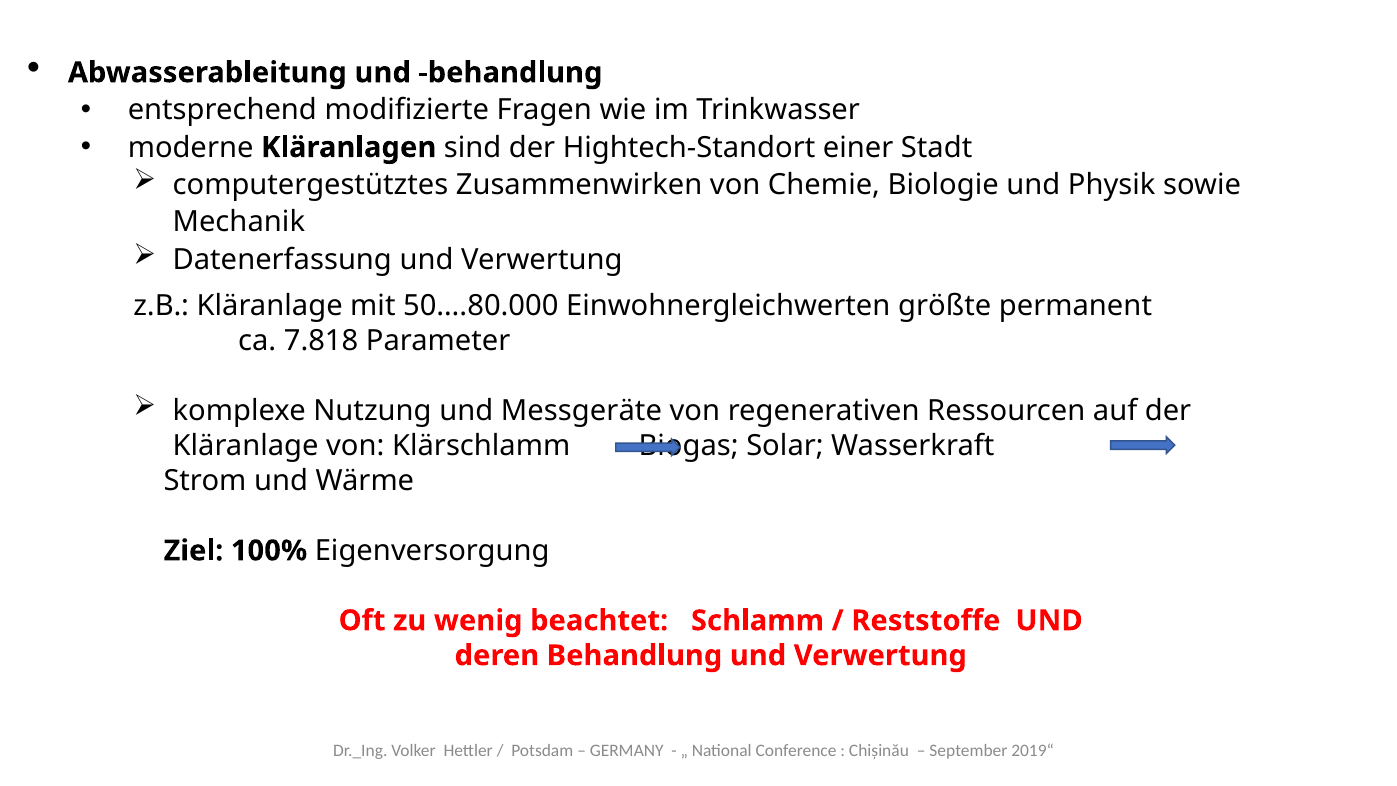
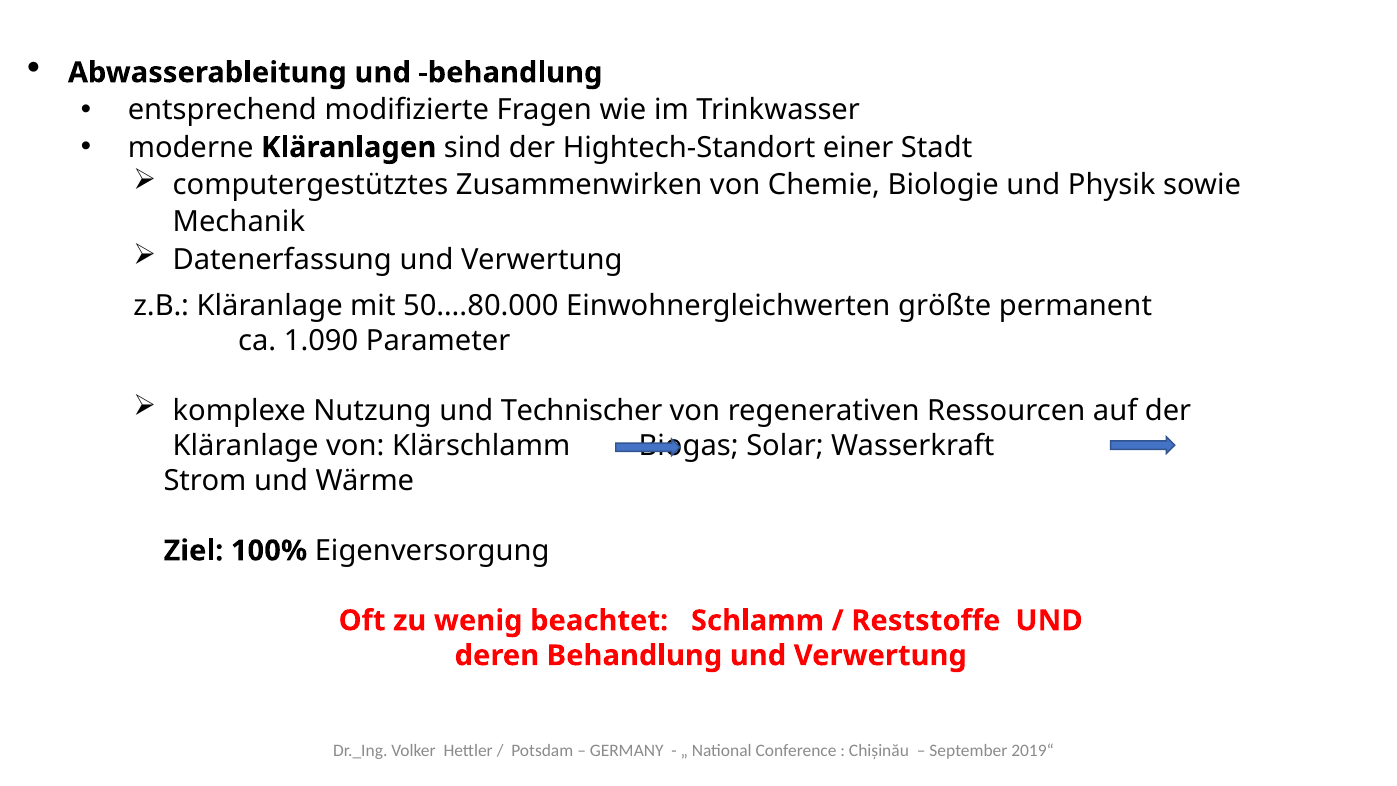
7.818: 7.818 -> 1.090
Messgeräte: Messgeräte -> Technischer
